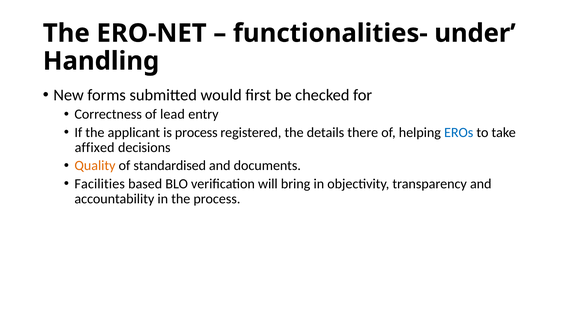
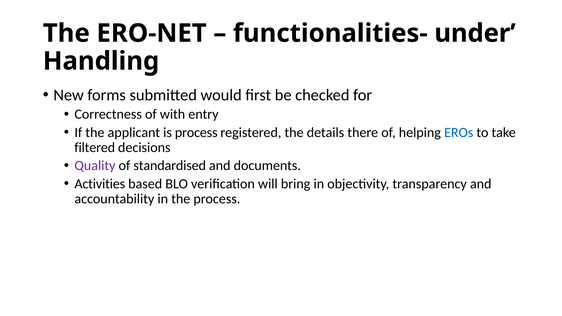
lead: lead -> with
affixed: affixed -> filtered
Quality colour: orange -> purple
Facilities: Facilities -> Activities
